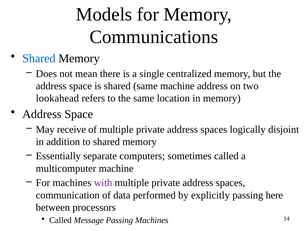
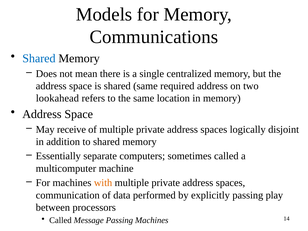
same machine: machine -> required
with colour: purple -> orange
here: here -> play
